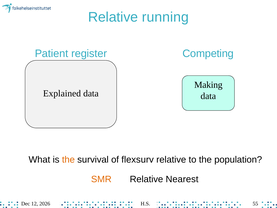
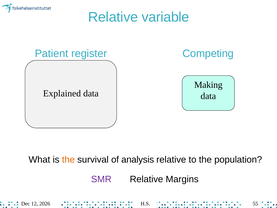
running: running -> variable
flexsurv: flexsurv -> analysis
SMR colour: orange -> purple
Nearest: Nearest -> Margins
